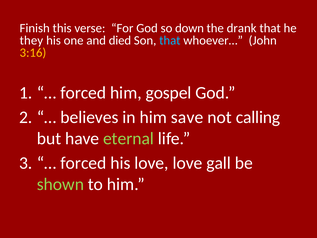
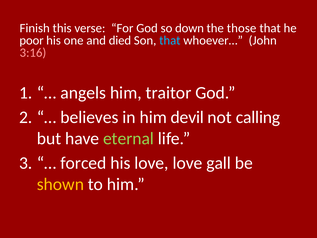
drank: drank -> those
they: they -> poor
3:16 colour: yellow -> pink
forced at (83, 93): forced -> angels
gospel: gospel -> traitor
save: save -> devil
shown colour: light green -> yellow
